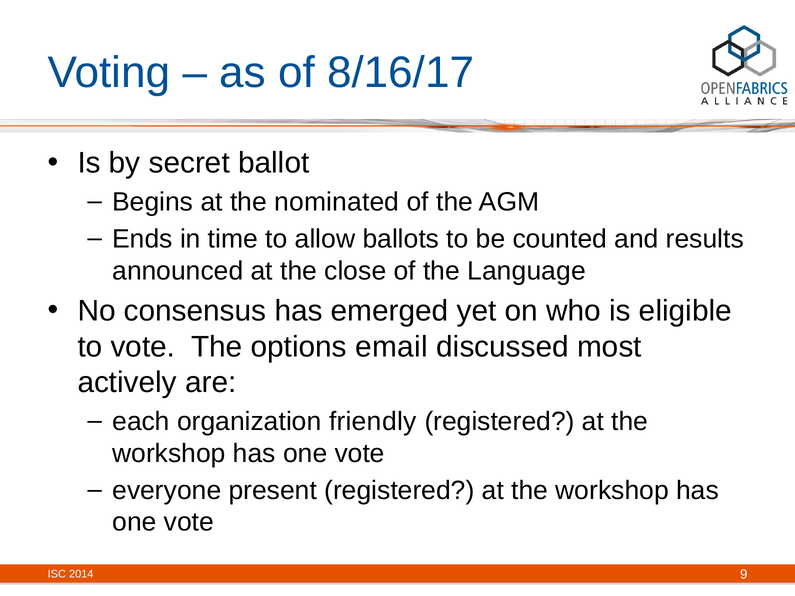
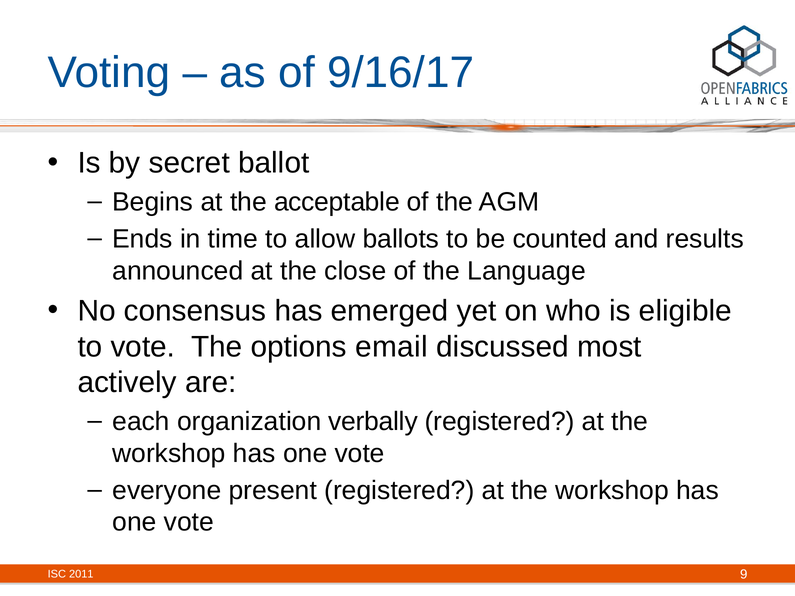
8/16/17: 8/16/17 -> 9/16/17
nominated: nominated -> acceptable
friendly: friendly -> verbally
2014: 2014 -> 2011
